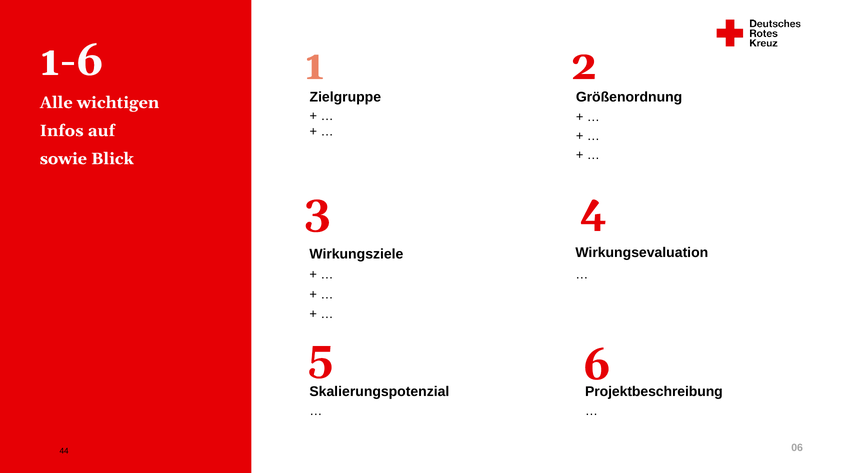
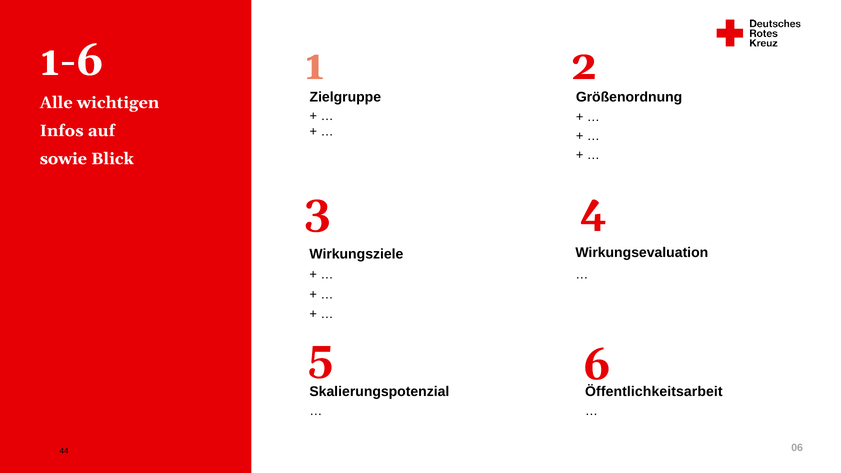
Projektbeschreibung: Projektbeschreibung -> Öffentlichkeitsarbeit
